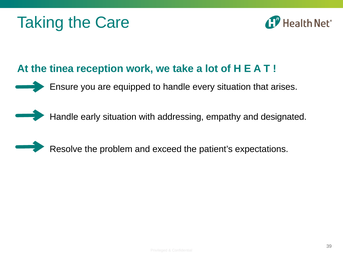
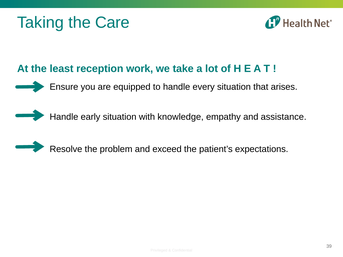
tinea: tinea -> least
addressing: addressing -> knowledge
designated: designated -> assistance
